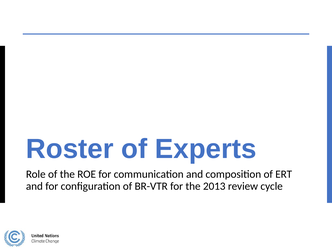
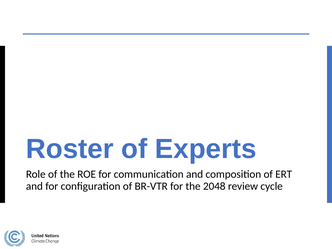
2013: 2013 -> 2048
